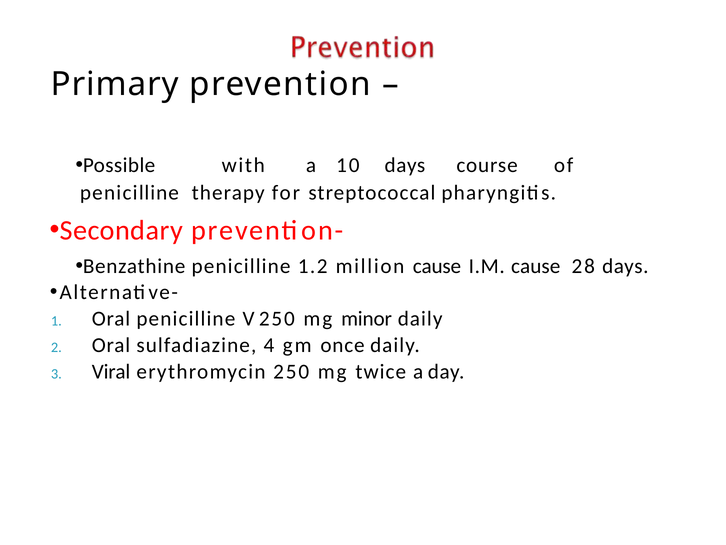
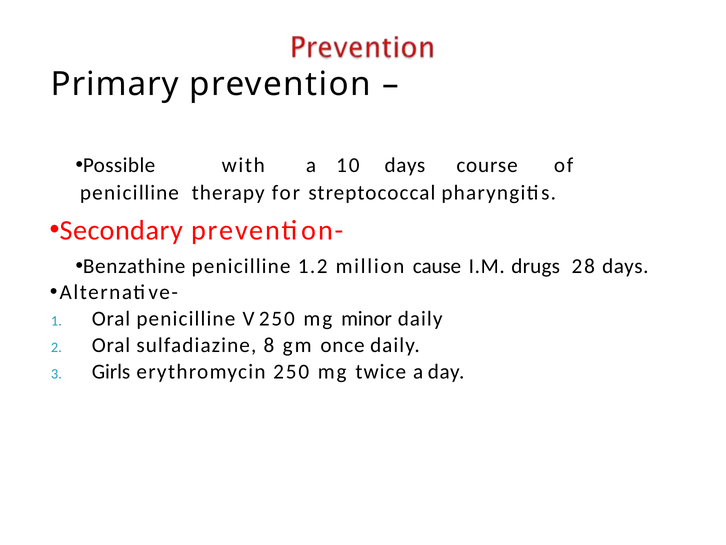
I.M cause: cause -> drugs
4: 4 -> 8
Viral: Viral -> Girls
